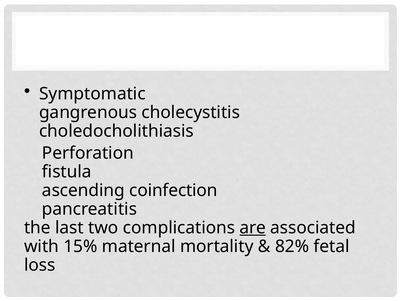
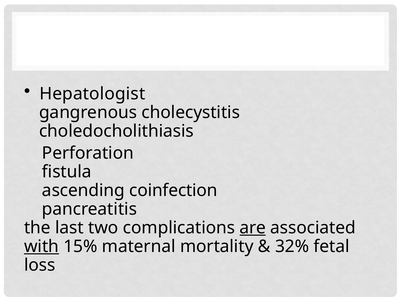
Symptomatic: Symptomatic -> Hepatologist
with underline: none -> present
82%: 82% -> 32%
